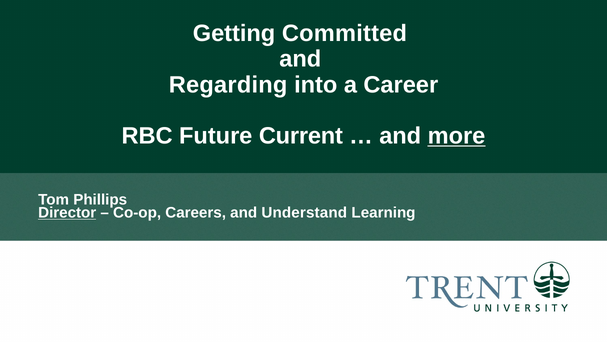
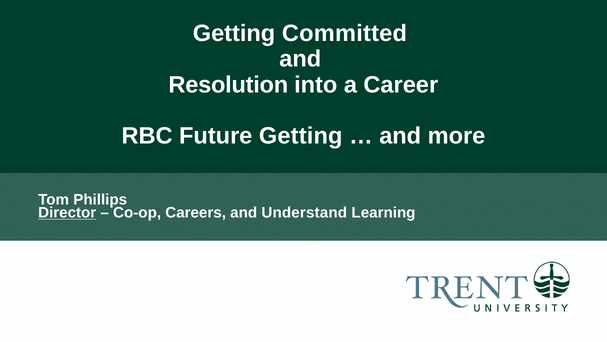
Regarding: Regarding -> Resolution
Future Current: Current -> Getting
more underline: present -> none
